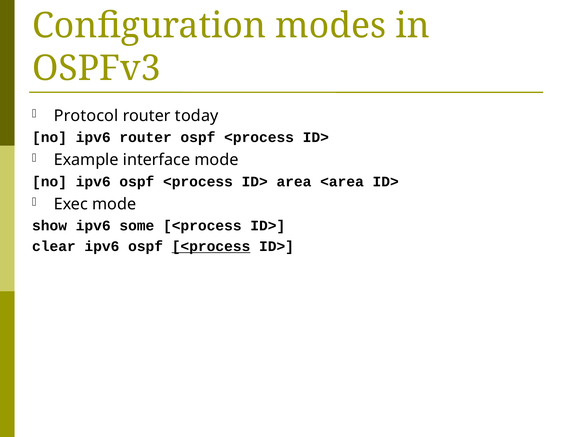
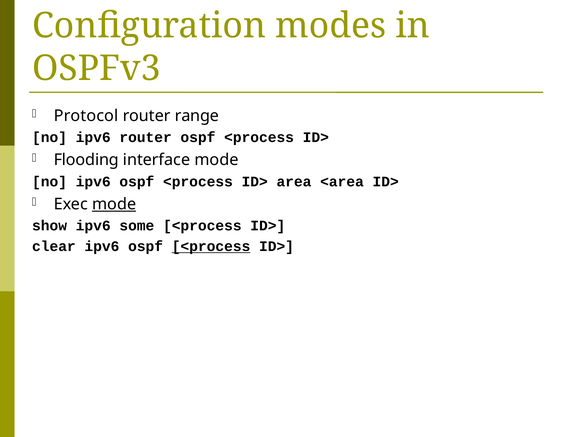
today: today -> range
Example: Example -> Flooding
mode at (114, 204) underline: none -> present
